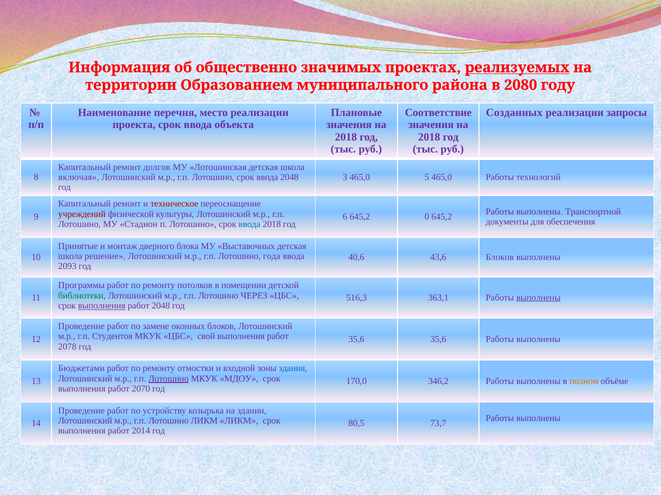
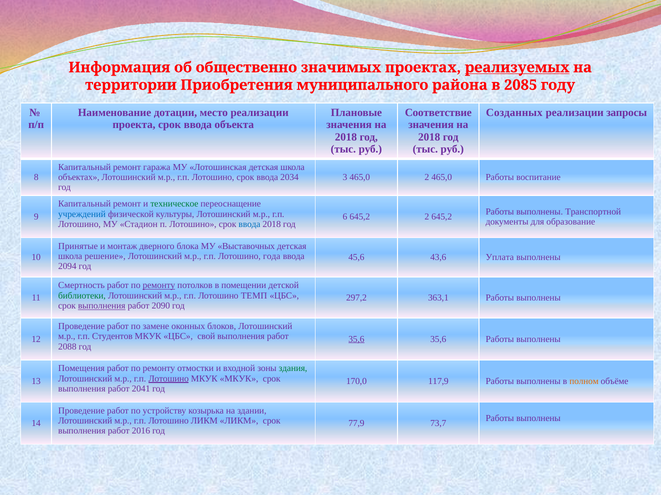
Образованием: Образованием -> Приобретения
2080: 2080 -> 2085
перечня: перечня -> дотации
долгов: долгов -> гаража
включая: включая -> объектах
ввода 2048: 2048 -> 2034
465,0 5: 5 -> 2
технологий: технологий -> воспитание
техническое colour: red -> green
учреждений colour: red -> blue
645,2 0: 0 -> 2
обеспечения: обеспечения -> образование
40,6: 40,6 -> 45,6
43,6 Блоков: Блоков -> Уплата
2093: 2093 -> 2094
Программы: Программы -> Смертность
ремонту at (159, 286) underline: none -> present
ЧЕРЕЗ: ЧЕРЕЗ -> ТЕМП
516,3: 516,3 -> 297,2
выполнены at (538, 298) underline: present -> none
работ 2048: 2048 -> 2090
35,6 at (356, 340) underline: none -> present
2078: 2078 -> 2088
Бюджетами: Бюджетами -> Помещения
здания colour: blue -> green
МКУК МДОУ: МДОУ -> МКУК
346,2: 346,2 -> 117,9
2070: 2070 -> 2041
80,5: 80,5 -> 77,9
2014: 2014 -> 2016
